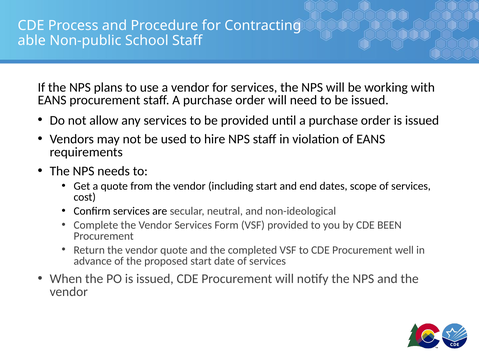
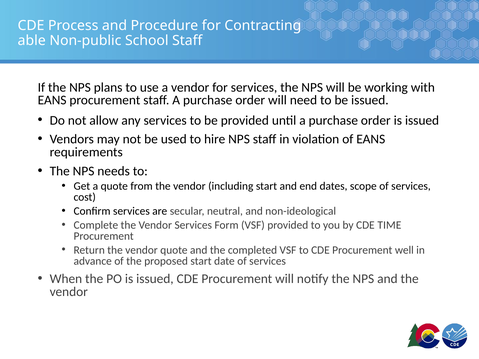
BEEN: BEEN -> TIME
